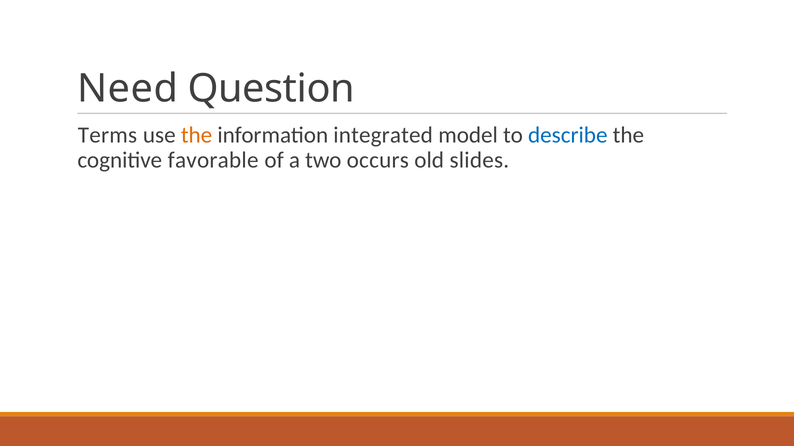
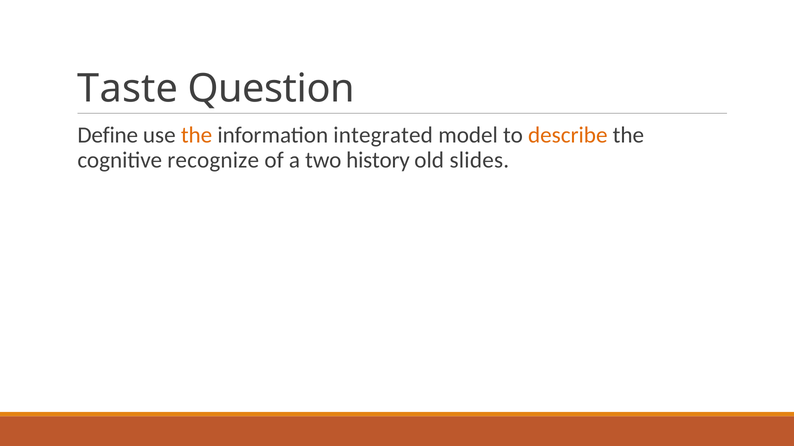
Need: Need -> Taste
Terms: Terms -> Define
describe colour: blue -> orange
favorable: favorable -> recognize
occurs: occurs -> history
